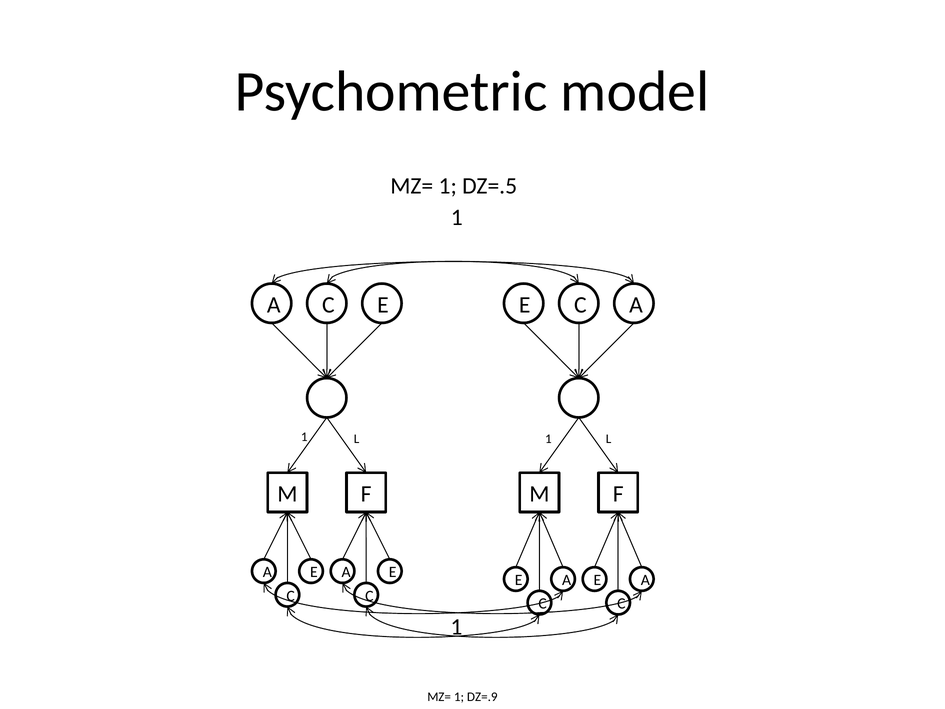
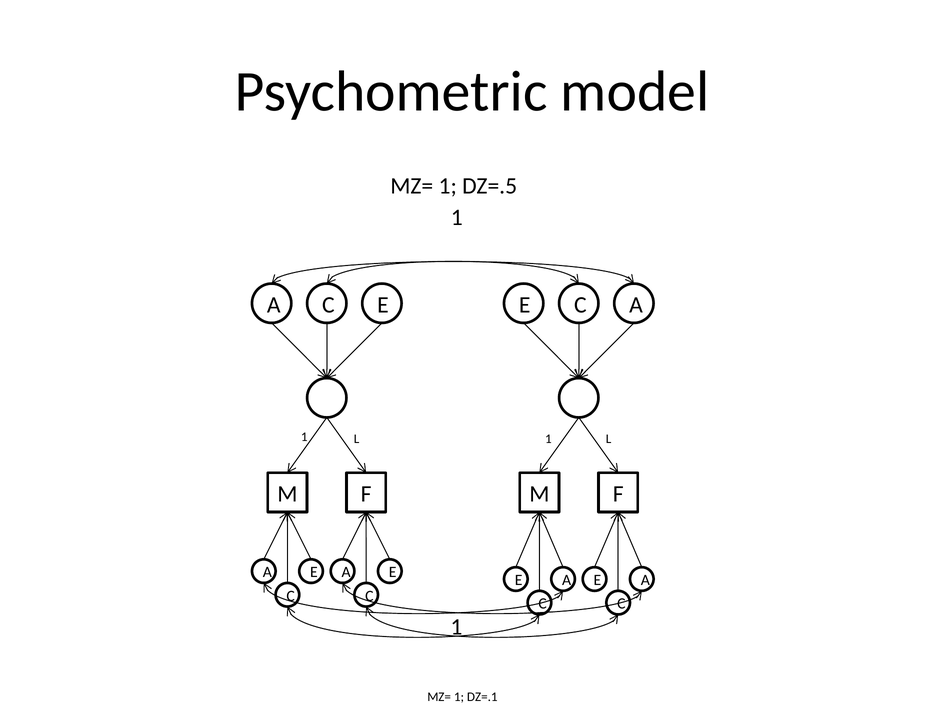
DZ=.9: DZ=.9 -> DZ=.1
